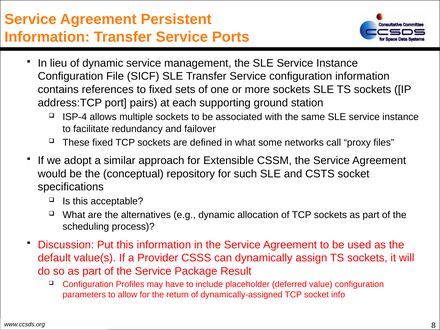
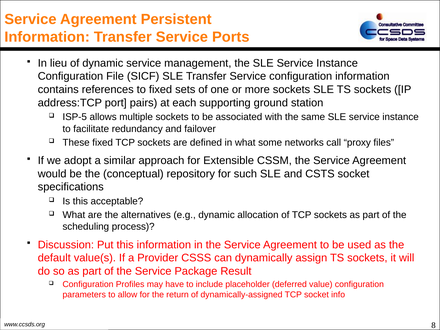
ISP-4: ISP-4 -> ISP-5
